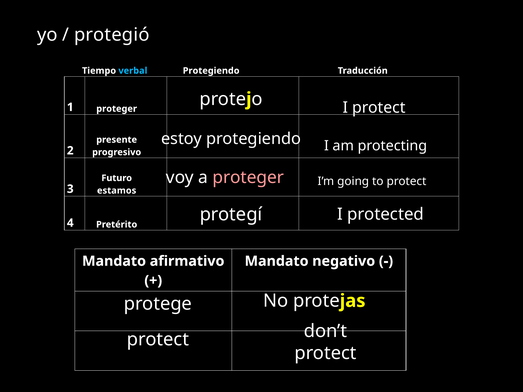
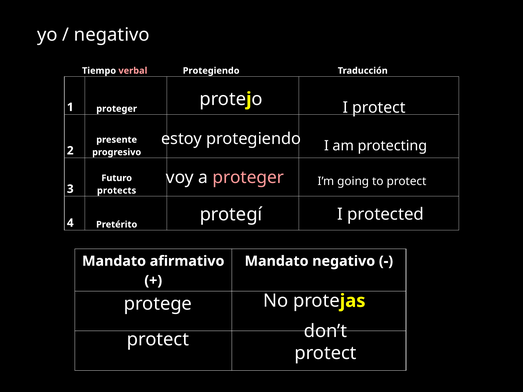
protegió at (112, 35): protegió -> negativo
verbal colour: light blue -> pink
estamos: estamos -> protects
